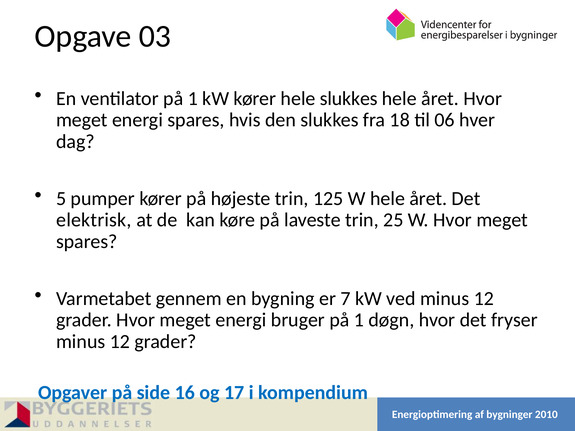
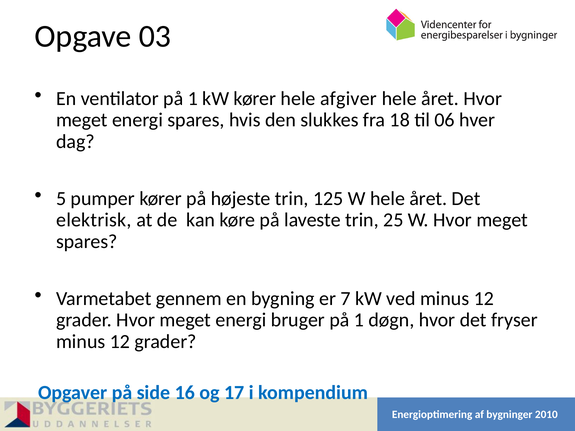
hele slukkes: slukkes -> afgiver
